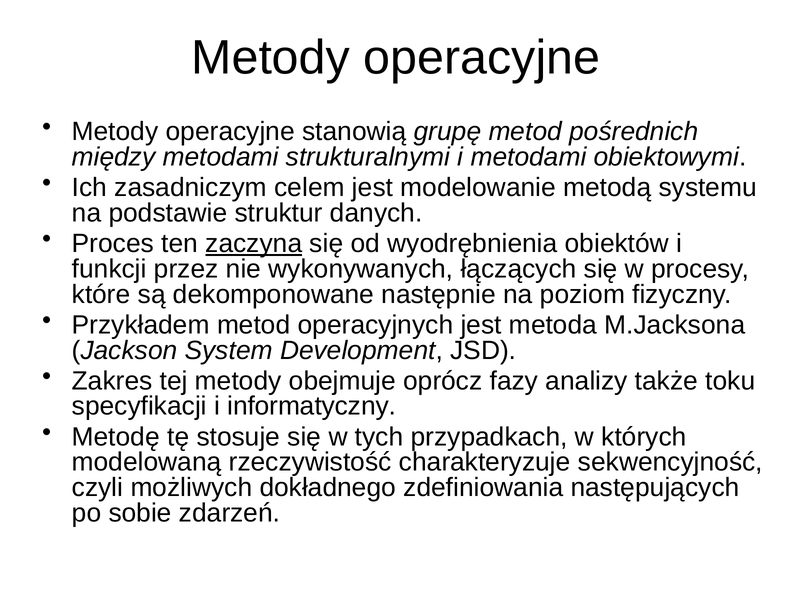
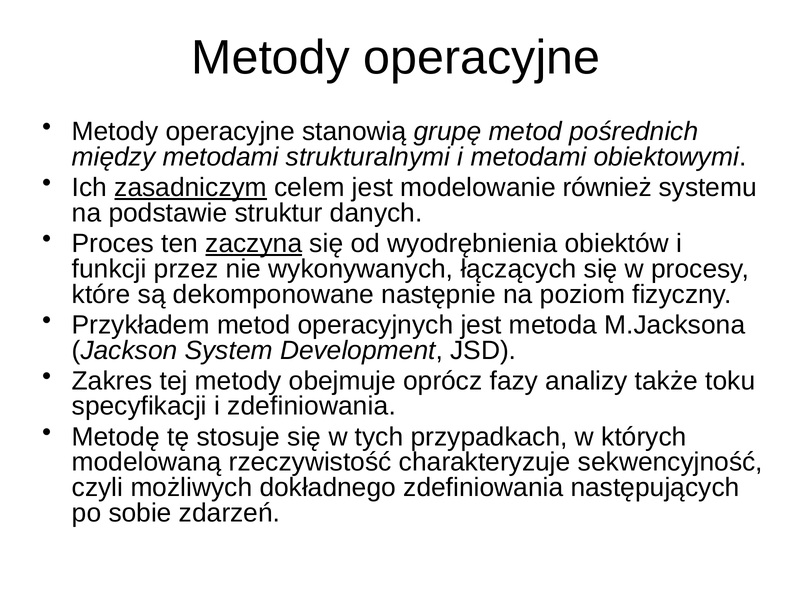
zasadniczym underline: none -> present
metodą: metodą -> również
i informatyczny: informatyczny -> zdefiniowania
